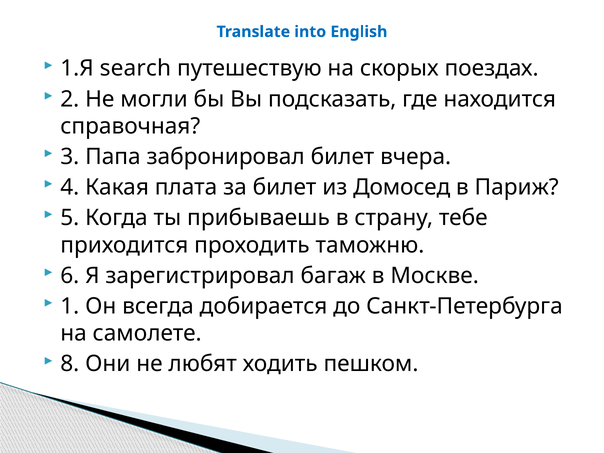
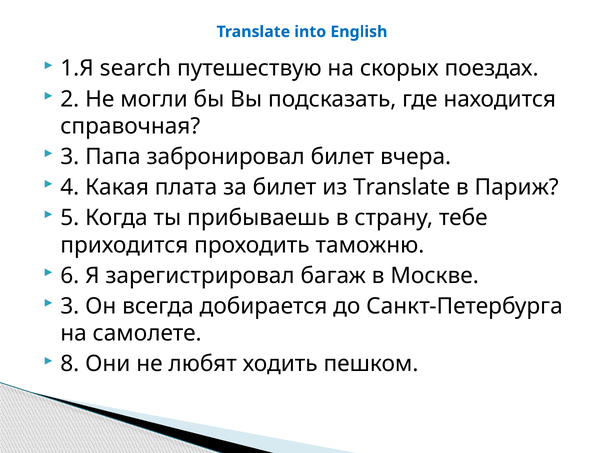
из Домосед: Домосед -> Translate
1 at (70, 306): 1 -> 3
